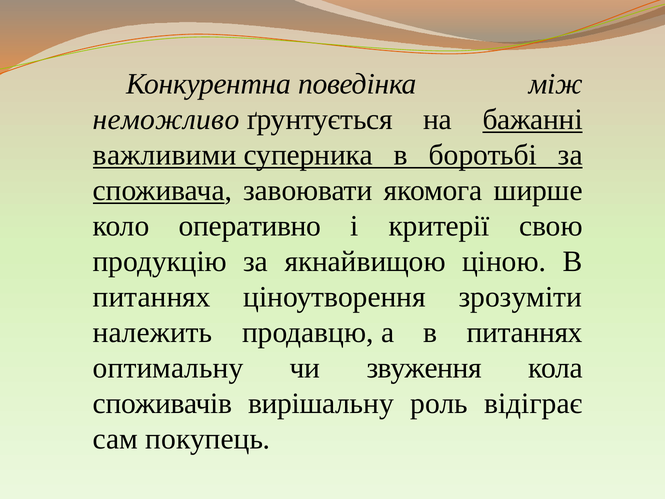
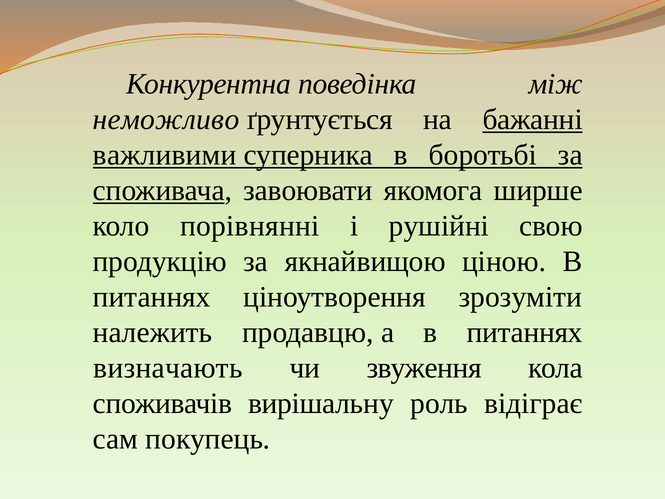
оперативно: оперативно -> порівнянні
критерії: критерії -> рушійні
оптимальну: оптимальну -> визначають
